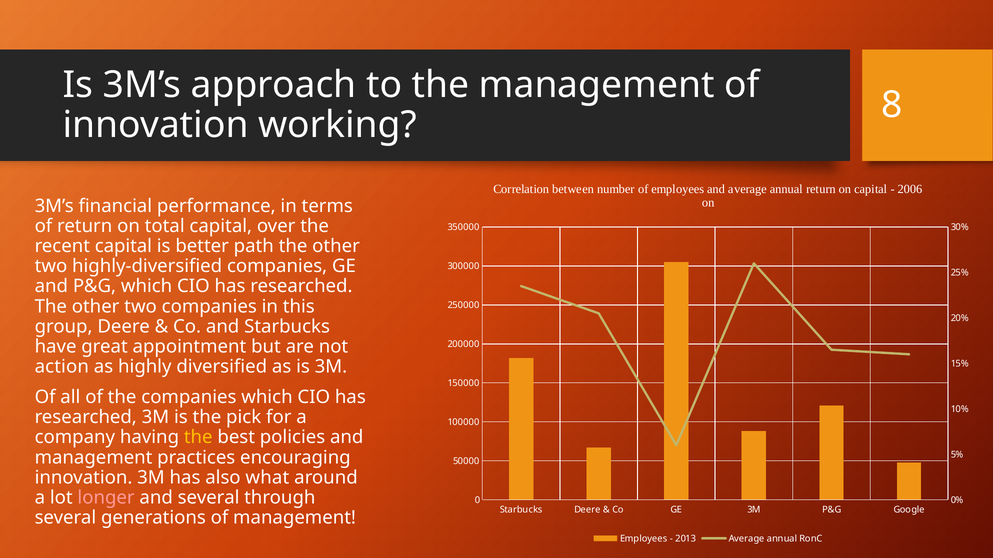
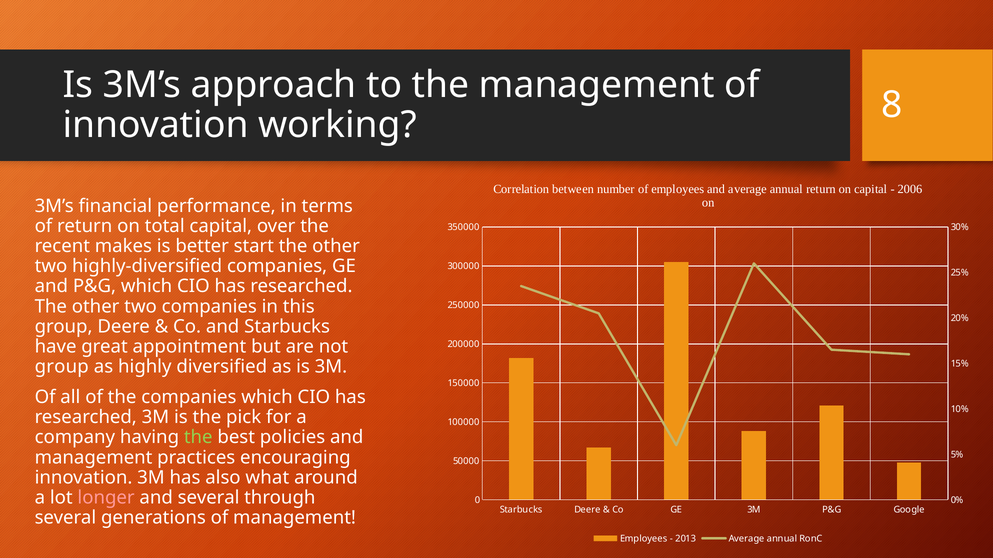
recent capital: capital -> makes
path: path -> start
action at (62, 367): action -> group
the at (198, 438) colour: yellow -> light green
